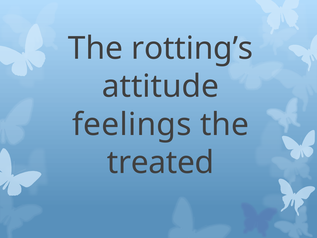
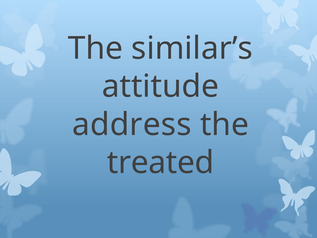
rotting’s: rotting’s -> similar’s
feelings: feelings -> address
